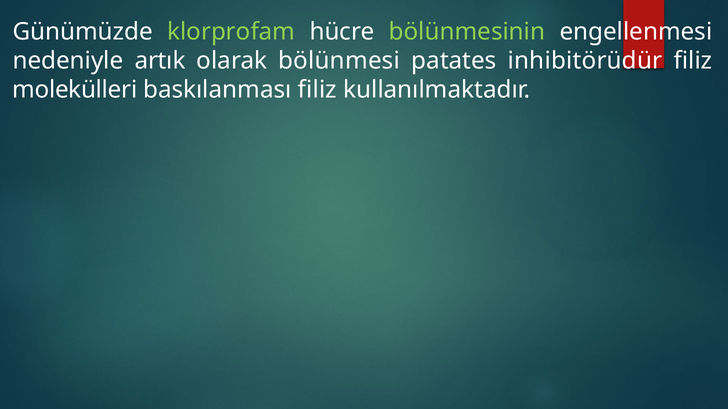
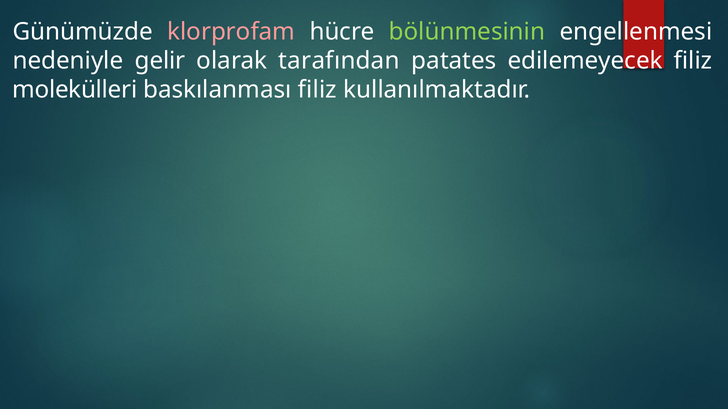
klorprofam colour: light green -> pink
artık: artık -> gelir
bölünmesi: bölünmesi -> tarafından
inhibitörüdür: inhibitörüdür -> edilemeyecek
